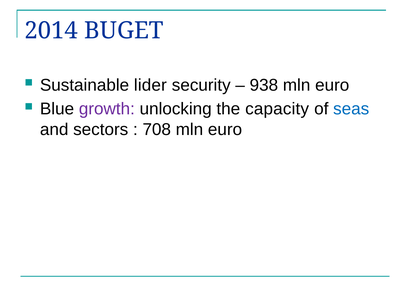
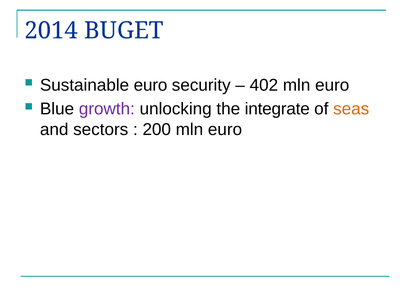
Sustainable lider: lider -> euro
938: 938 -> 402
capacity: capacity -> integrate
seas colour: blue -> orange
708: 708 -> 200
